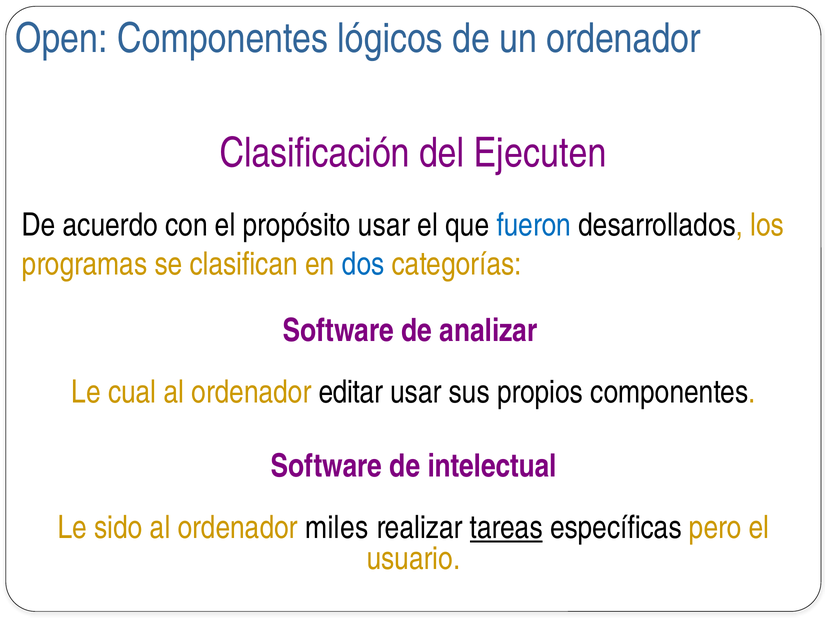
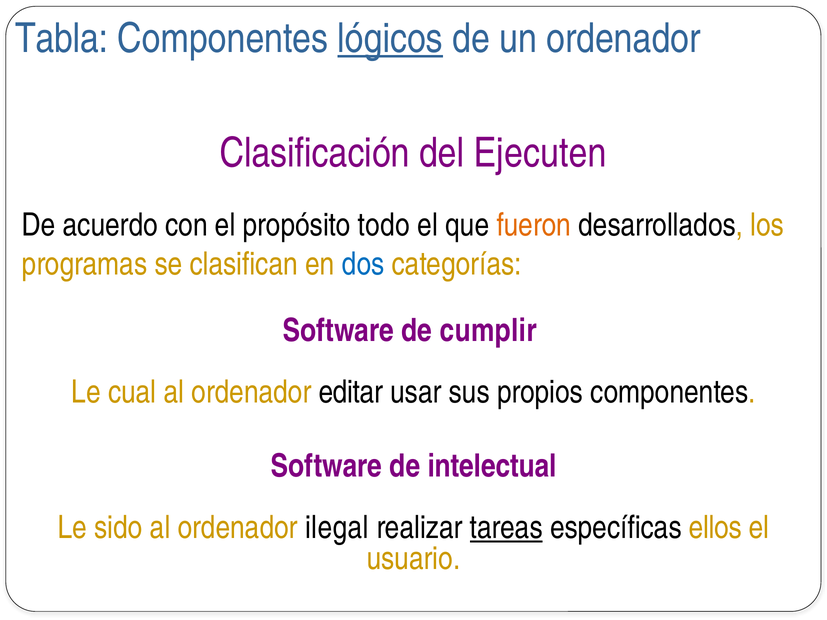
Open: Open -> Tabla
lógicos underline: none -> present
propósito usar: usar -> todo
fueron colour: blue -> orange
analizar: analizar -> cumplir
miles: miles -> ilegal
pero: pero -> ellos
